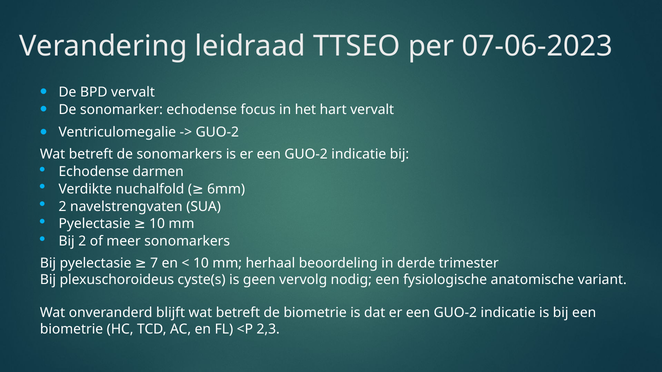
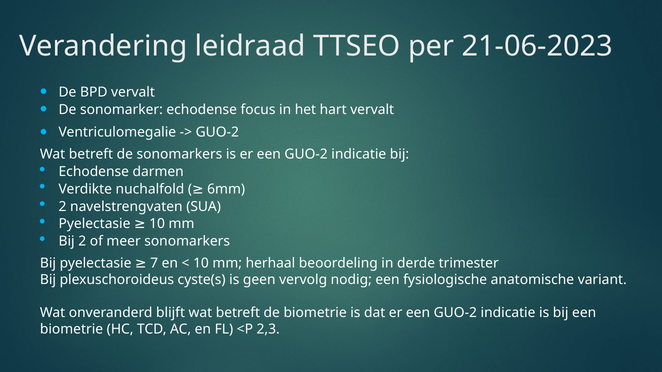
07-06-2023: 07-06-2023 -> 21-06-2023
